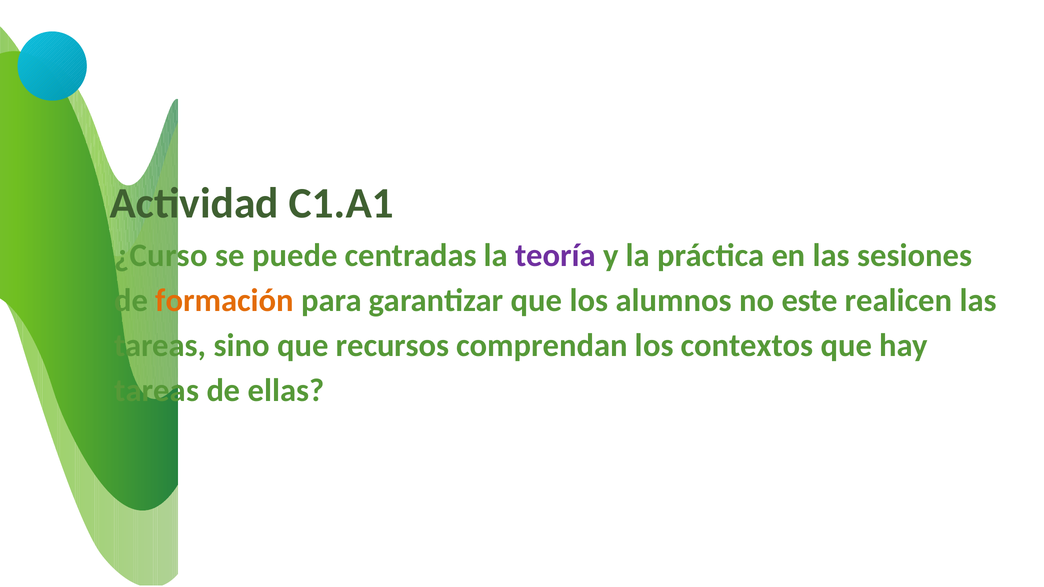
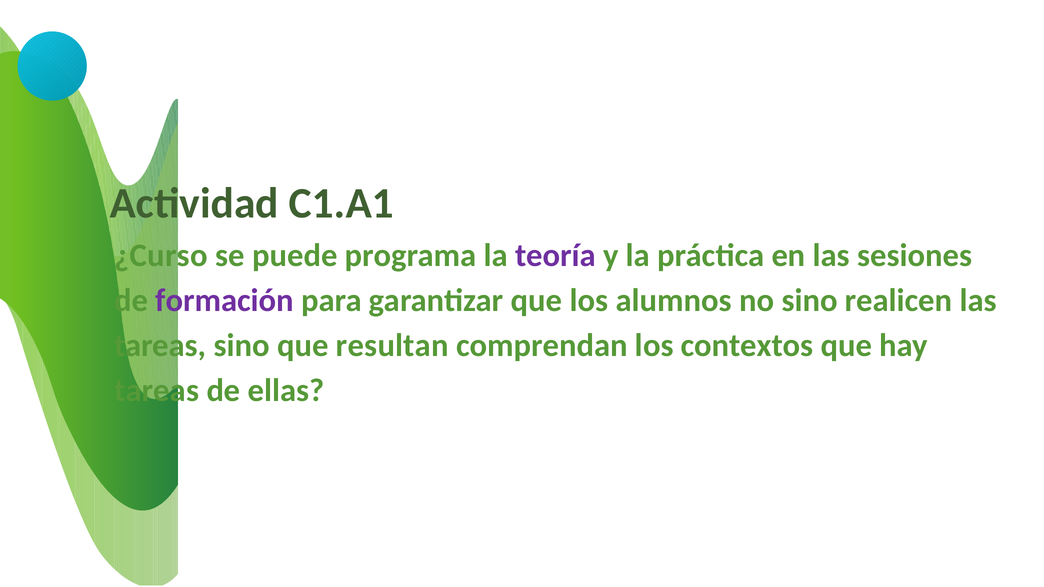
centradas: centradas -> programa
formación colour: orange -> purple
no este: este -> sino
recursos: recursos -> resultan
